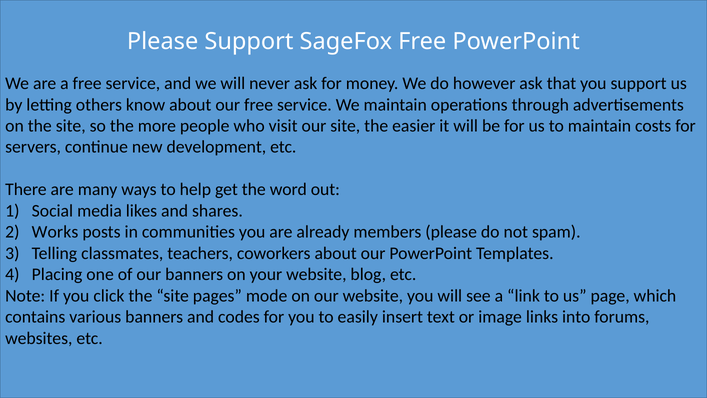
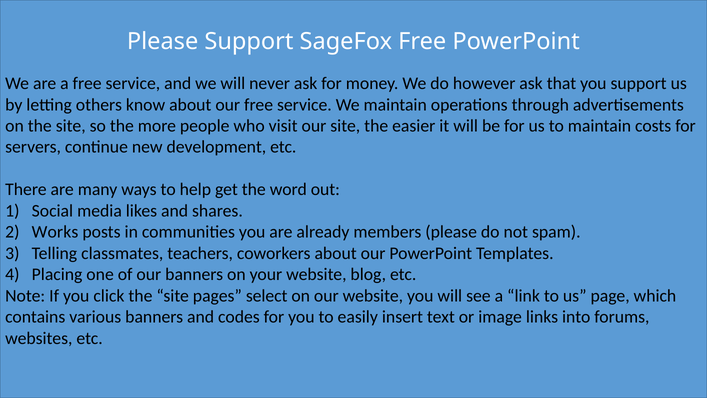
mode: mode -> select
